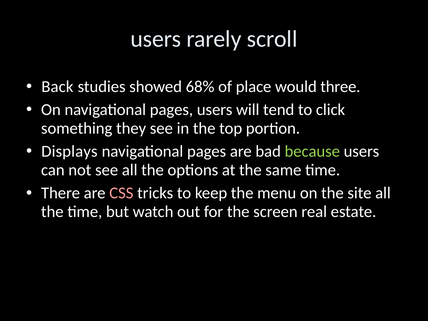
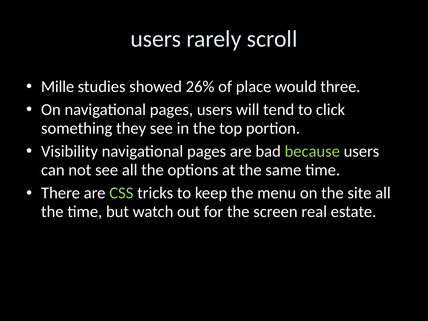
Back: Back -> Mille
68%: 68% -> 26%
Displays: Displays -> Visibility
CSS colour: pink -> light green
